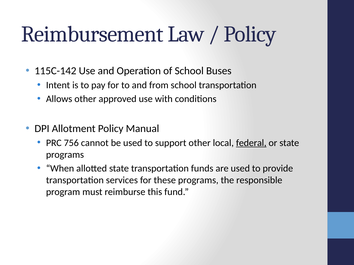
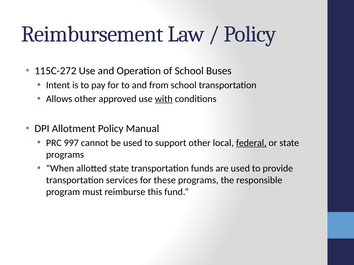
115C-142: 115C-142 -> 115C-272
with underline: none -> present
756: 756 -> 997
